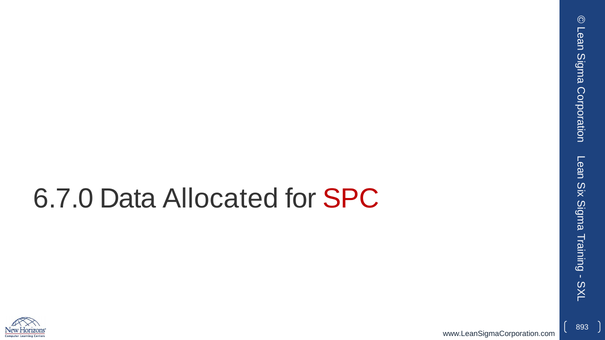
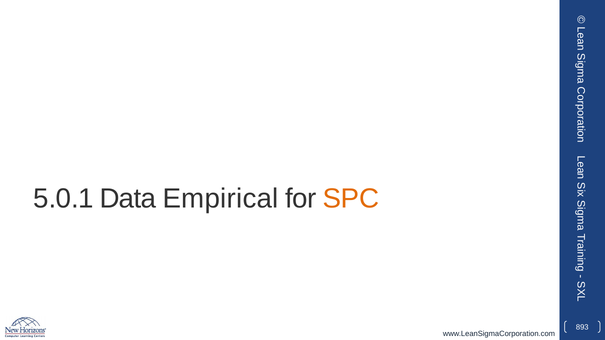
6.7.0: 6.7.0 -> 5.0.1
Allocated: Allocated -> Empirical
SPC colour: red -> orange
